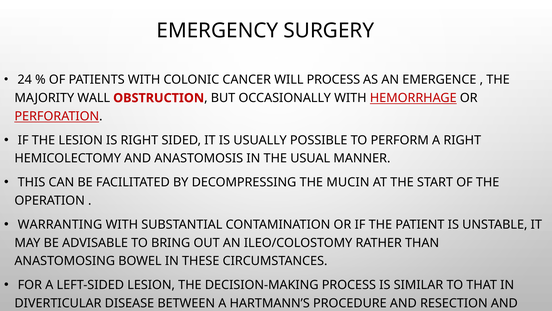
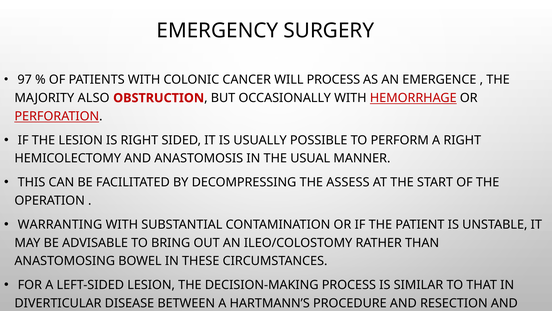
24: 24 -> 97
WALL: WALL -> ALSO
MUCIN: MUCIN -> ASSESS
